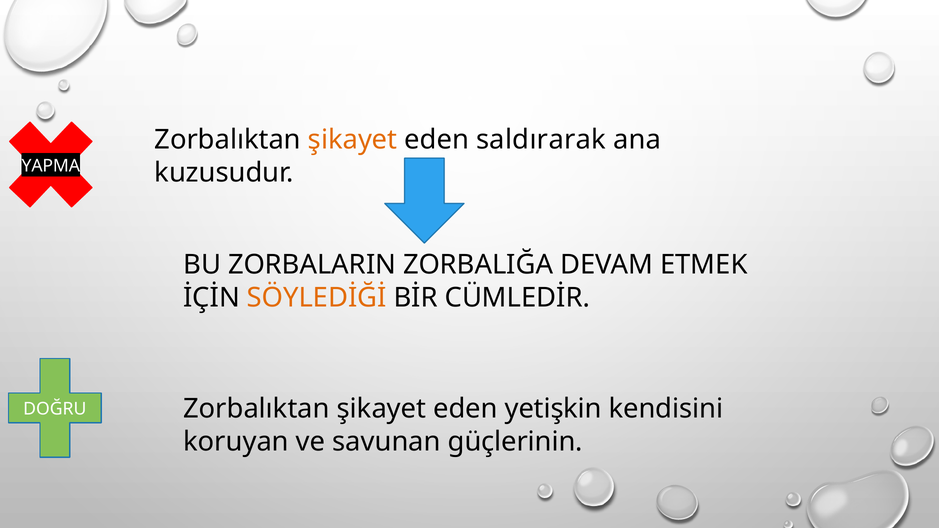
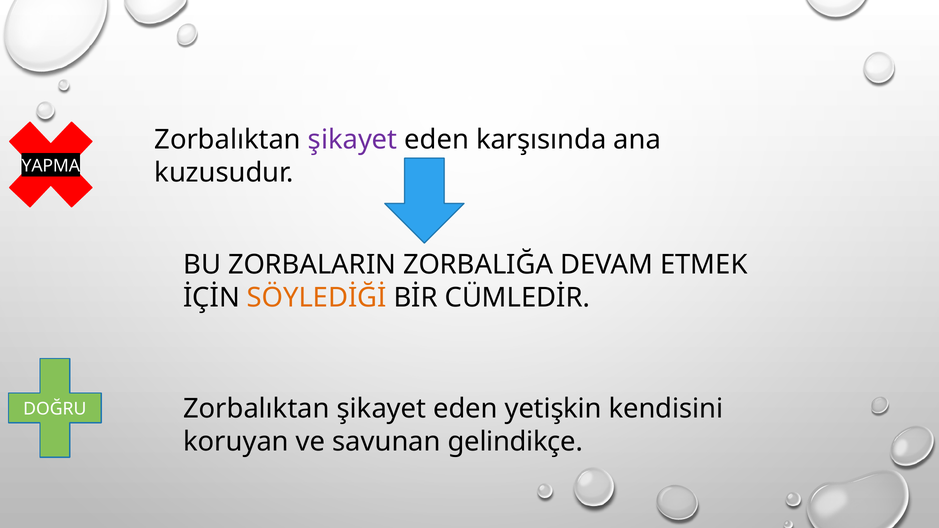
şikayet at (353, 140) colour: orange -> purple
saldırarak: saldırarak -> karşısında
güçlerinin: güçlerinin -> gelindikçe
